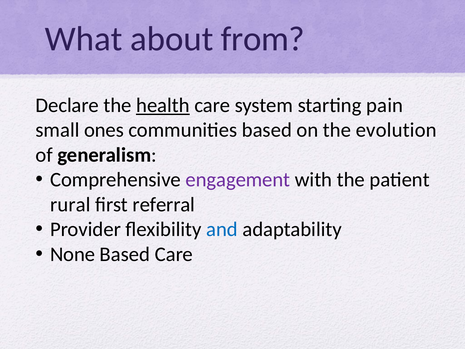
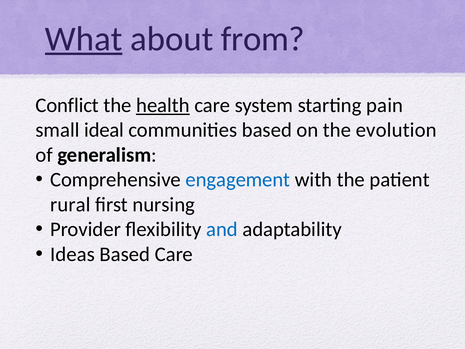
What underline: none -> present
Declare: Declare -> Conflict
ones: ones -> ideal
engagement colour: purple -> blue
referral: referral -> nursing
None: None -> Ideas
